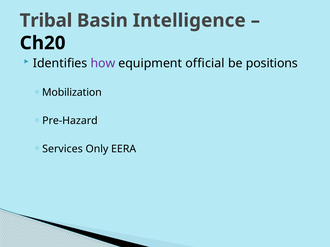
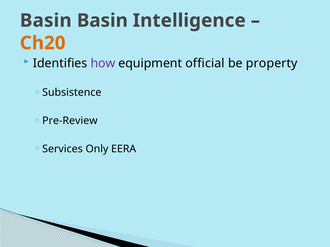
Tribal at (46, 21): Tribal -> Basin
Ch20 colour: black -> orange
positions: positions -> property
Mobilization: Mobilization -> Subsistence
Pre-Hazard: Pre-Hazard -> Pre-Review
